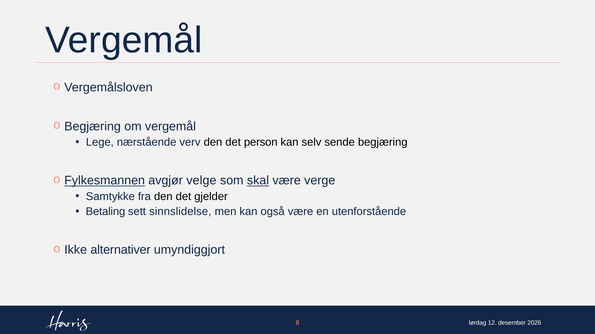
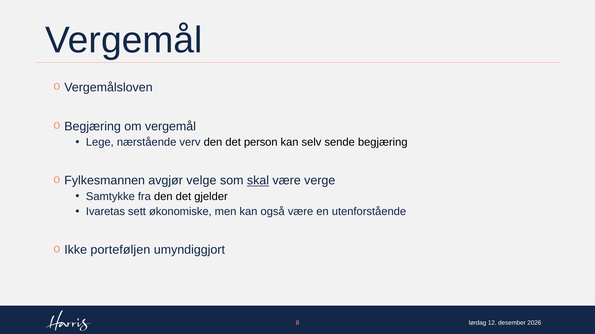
Fylkesmannen underline: present -> none
Betaling: Betaling -> Ivaretas
sinnslidelse: sinnslidelse -> økonomiske
alternativer: alternativer -> porteføljen
